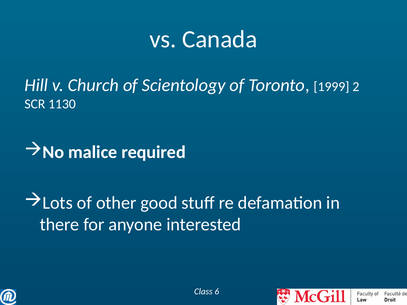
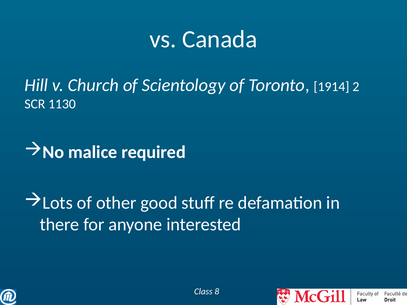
1999: 1999 -> 1914
6: 6 -> 8
